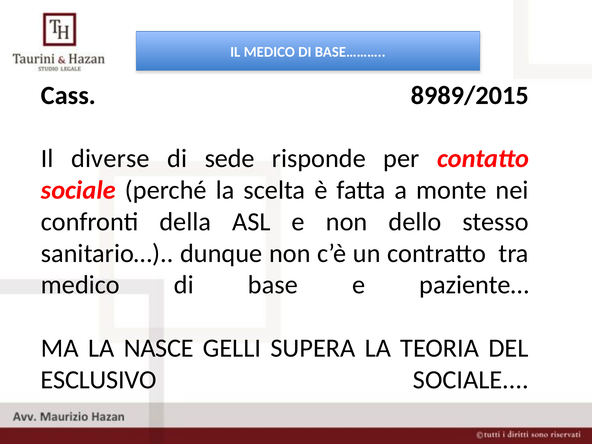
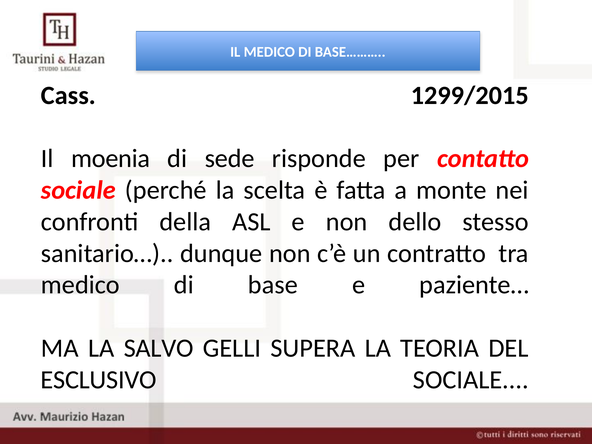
8989/2015: 8989/2015 -> 1299/2015
diverse: diverse -> moenia
NASCE: NASCE -> SALVO
